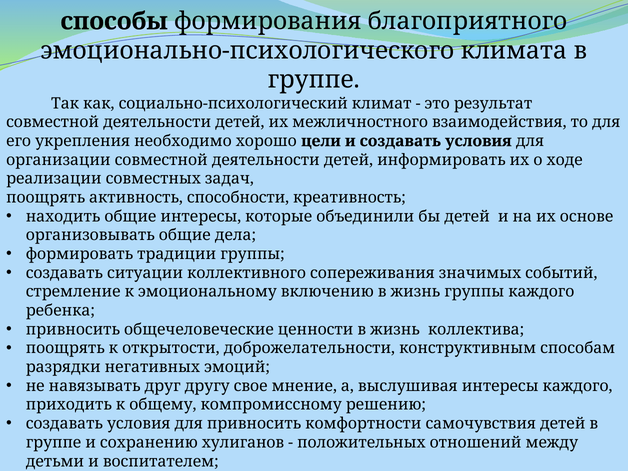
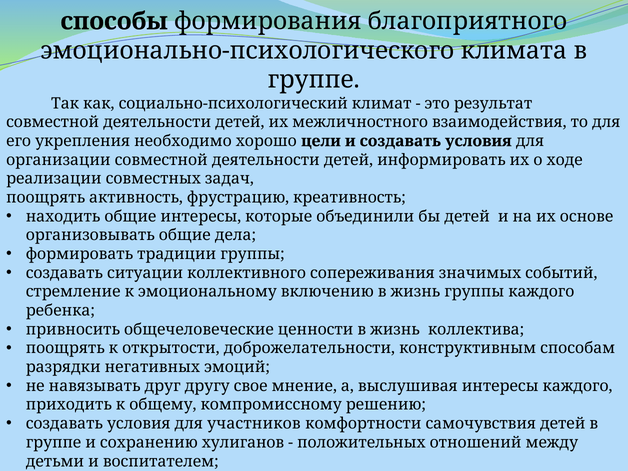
активность способности: способности -> фрустрацию
для привносить: привносить -> участников
